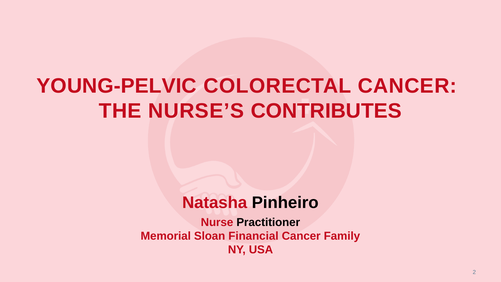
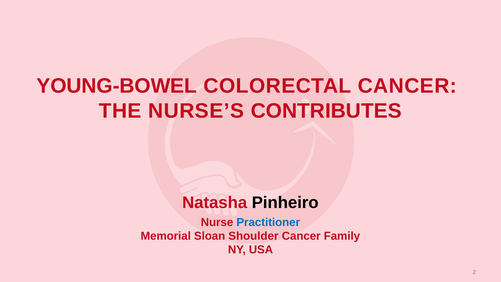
YOUNG-PELVIC: YOUNG-PELVIC -> YOUNG-BOWEL
Practitioner colour: black -> blue
Financial: Financial -> Shoulder
